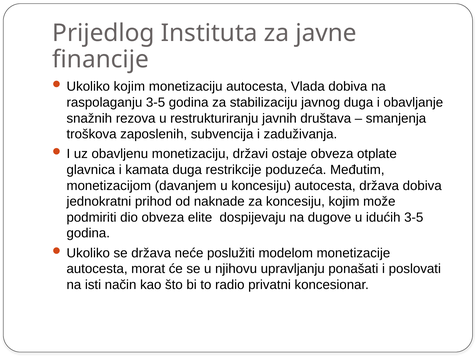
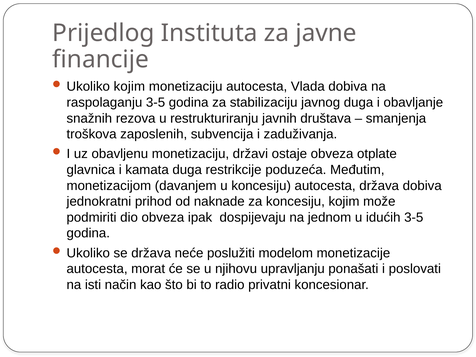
elite: elite -> ipak
dugove: dugove -> jednom
